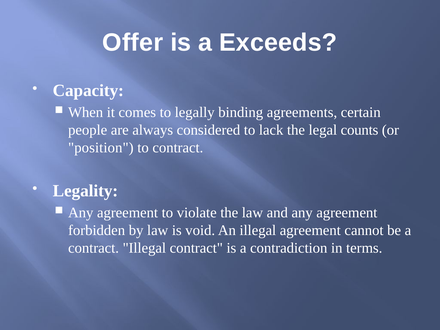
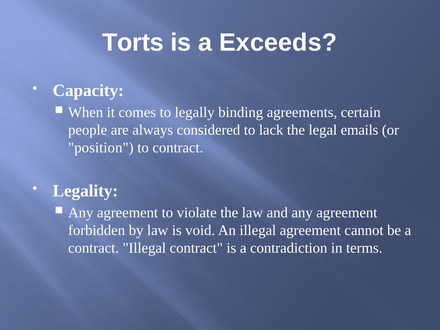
Offer: Offer -> Torts
counts: counts -> emails
